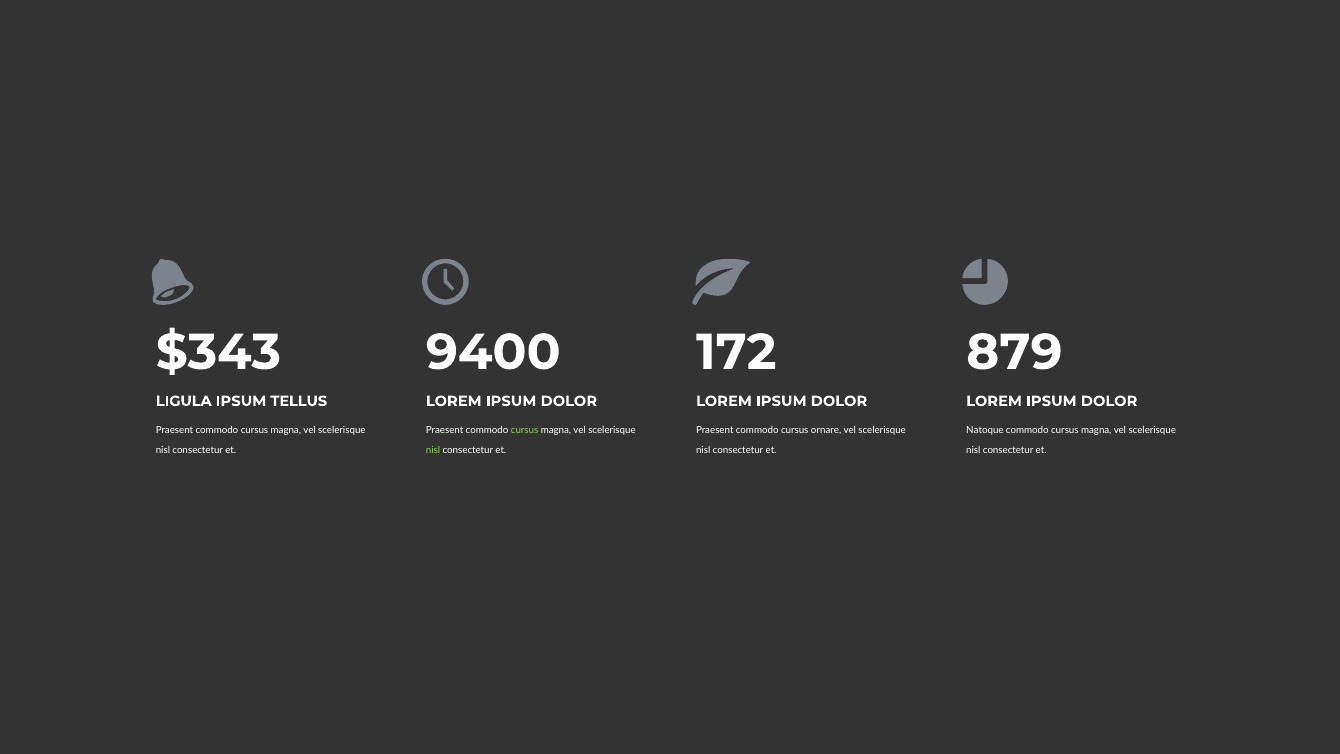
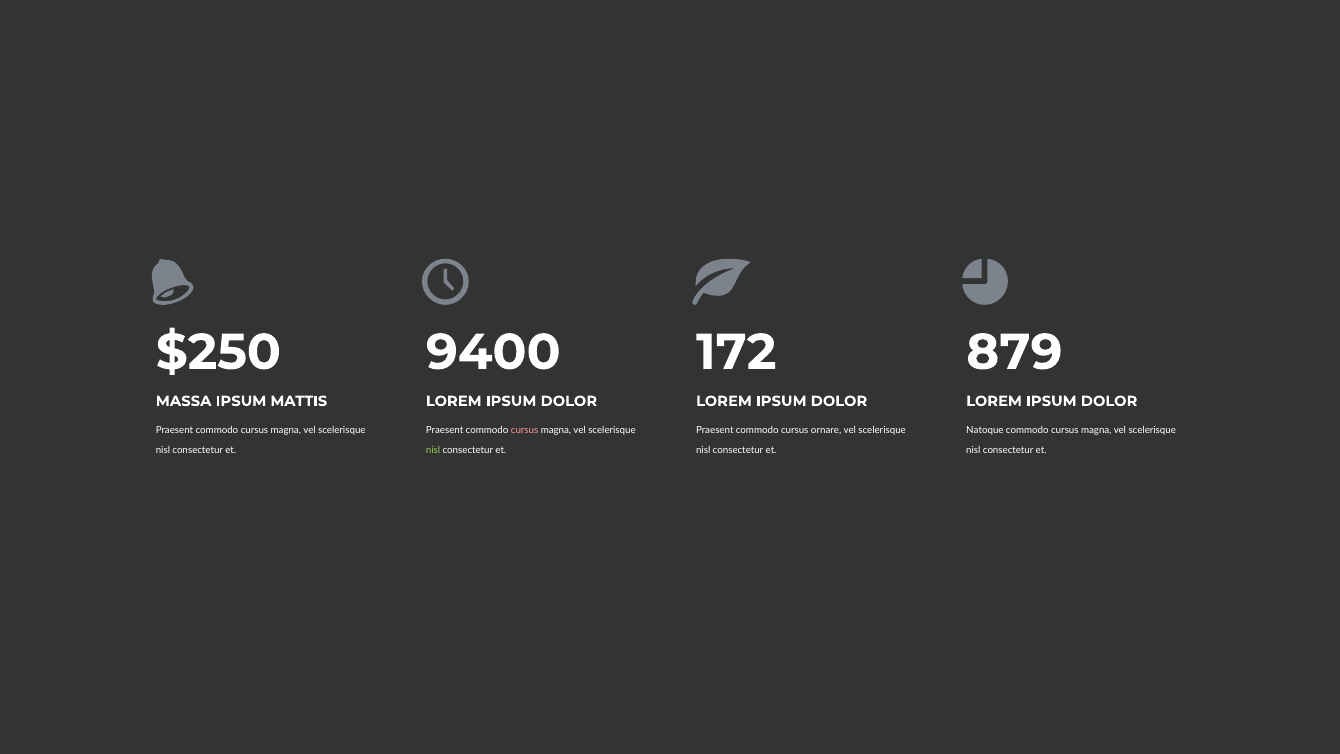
$343: $343 -> $250
LIGULA: LIGULA -> MASSA
TELLUS: TELLUS -> MATTIS
cursus at (525, 430) colour: light green -> pink
